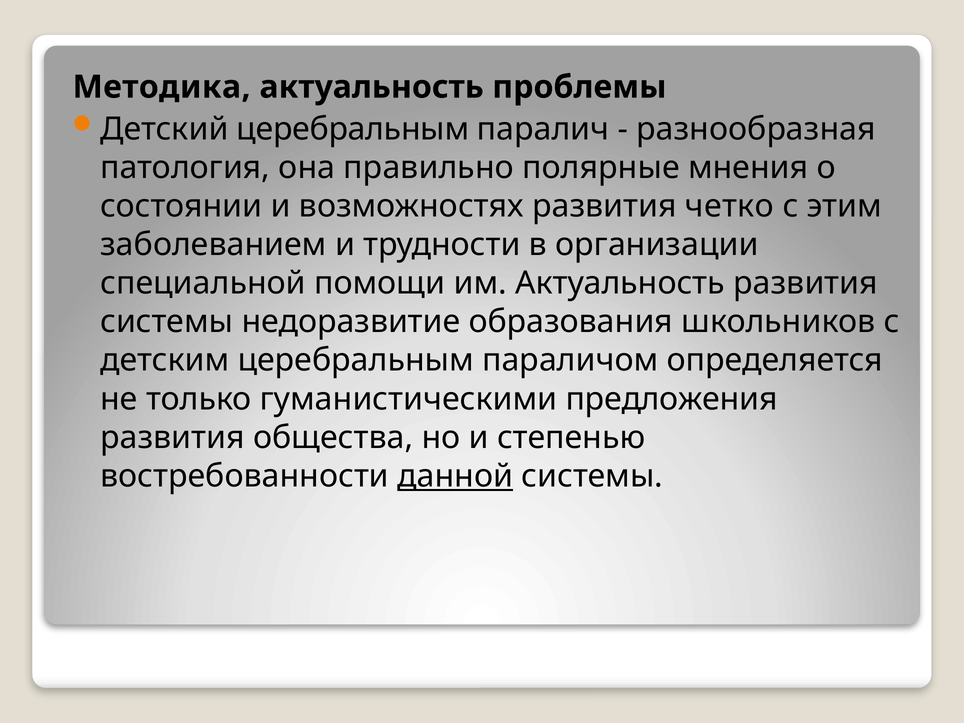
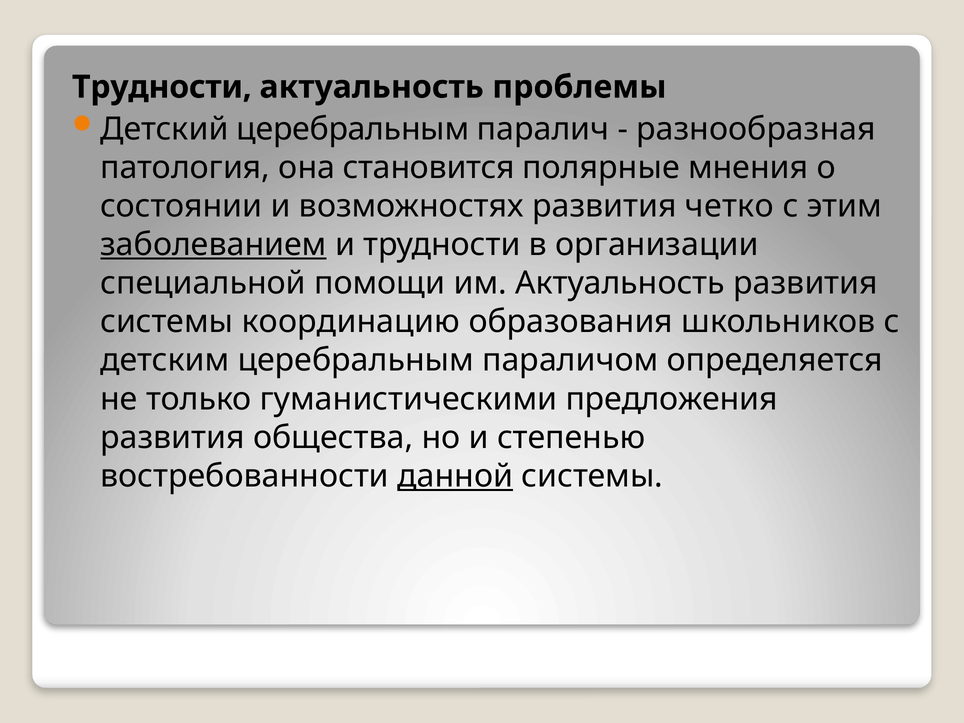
Методика at (162, 87): Методика -> Трудности
правильно: правильно -> становится
заболеванием underline: none -> present
недоразвитие: недоразвитие -> координацию
